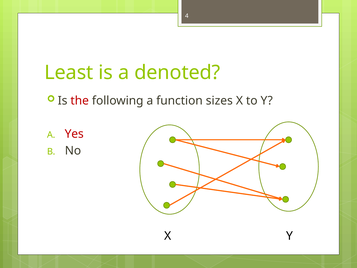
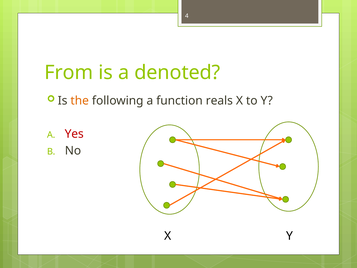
Least: Least -> From
the colour: red -> orange
sizes: sizes -> reals
